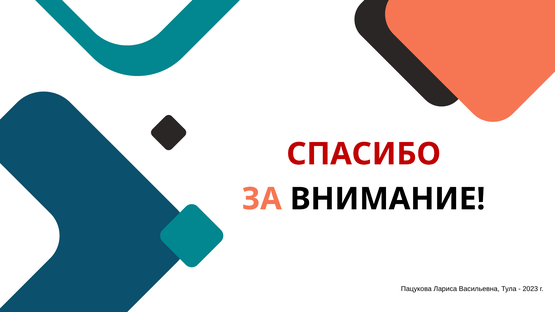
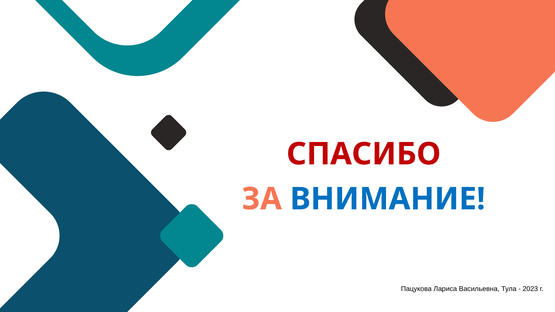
ВНИМАНИЕ colour: black -> blue
